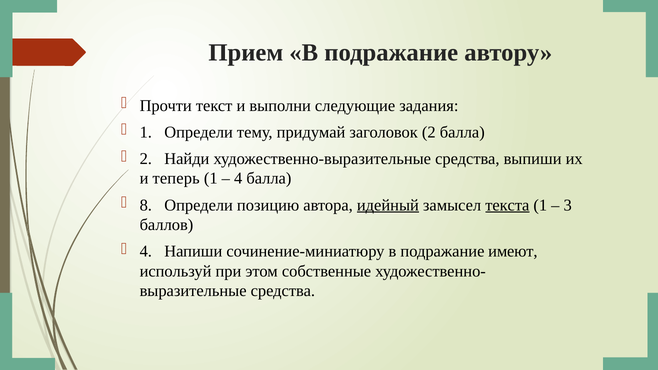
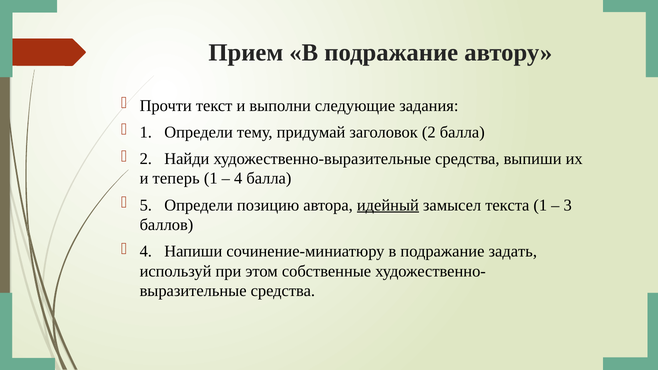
8: 8 -> 5
текста underline: present -> none
имеют: имеют -> задать
